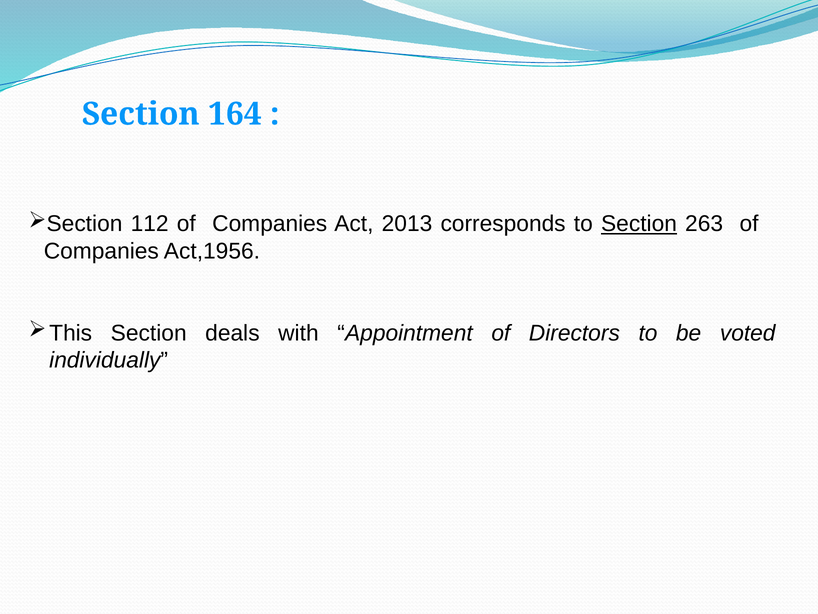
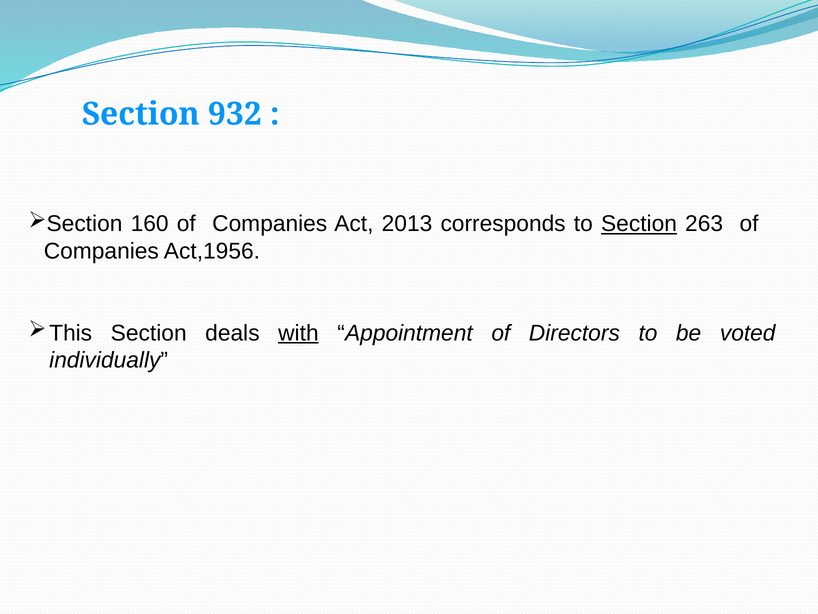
164: 164 -> 932
112: 112 -> 160
with underline: none -> present
